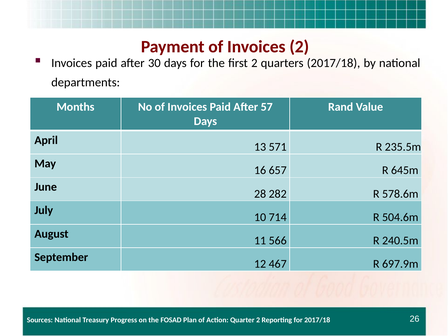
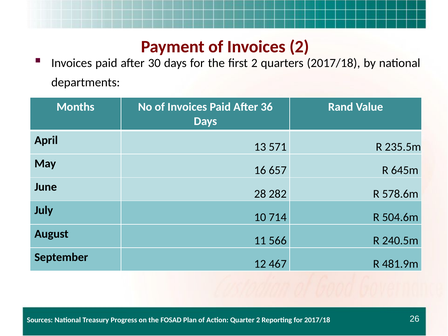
57: 57 -> 36
697.9m: 697.9m -> 481.9m
